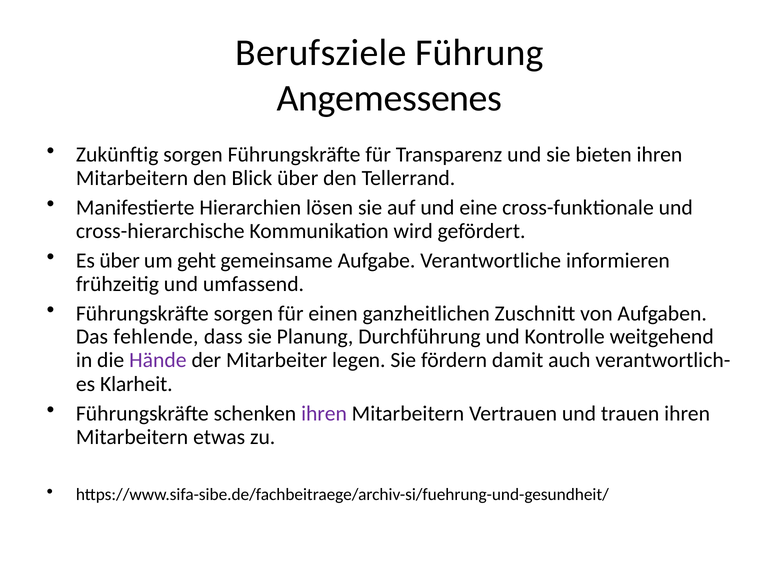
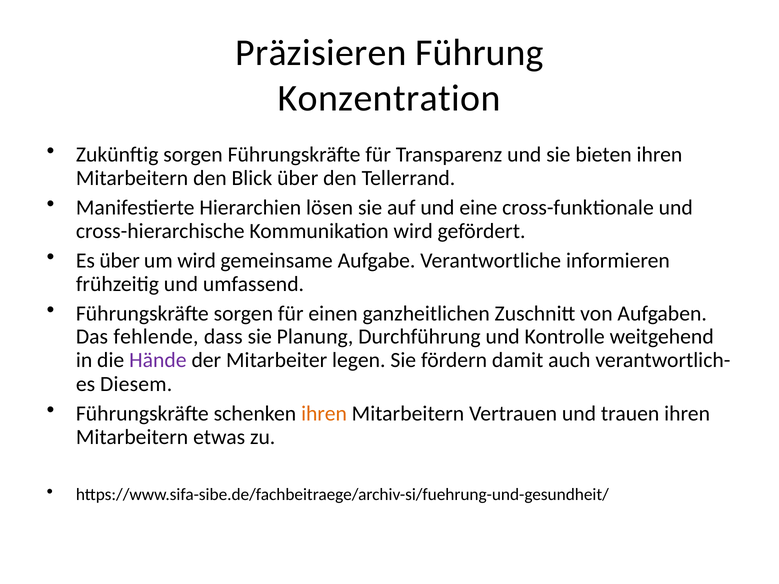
Berufsziele: Berufsziele -> Präzisieren
Angemessenes: Angemessenes -> Konzentration
um geht: geht -> wird
Klarheit: Klarheit -> Diesem
ihren at (324, 414) colour: purple -> orange
